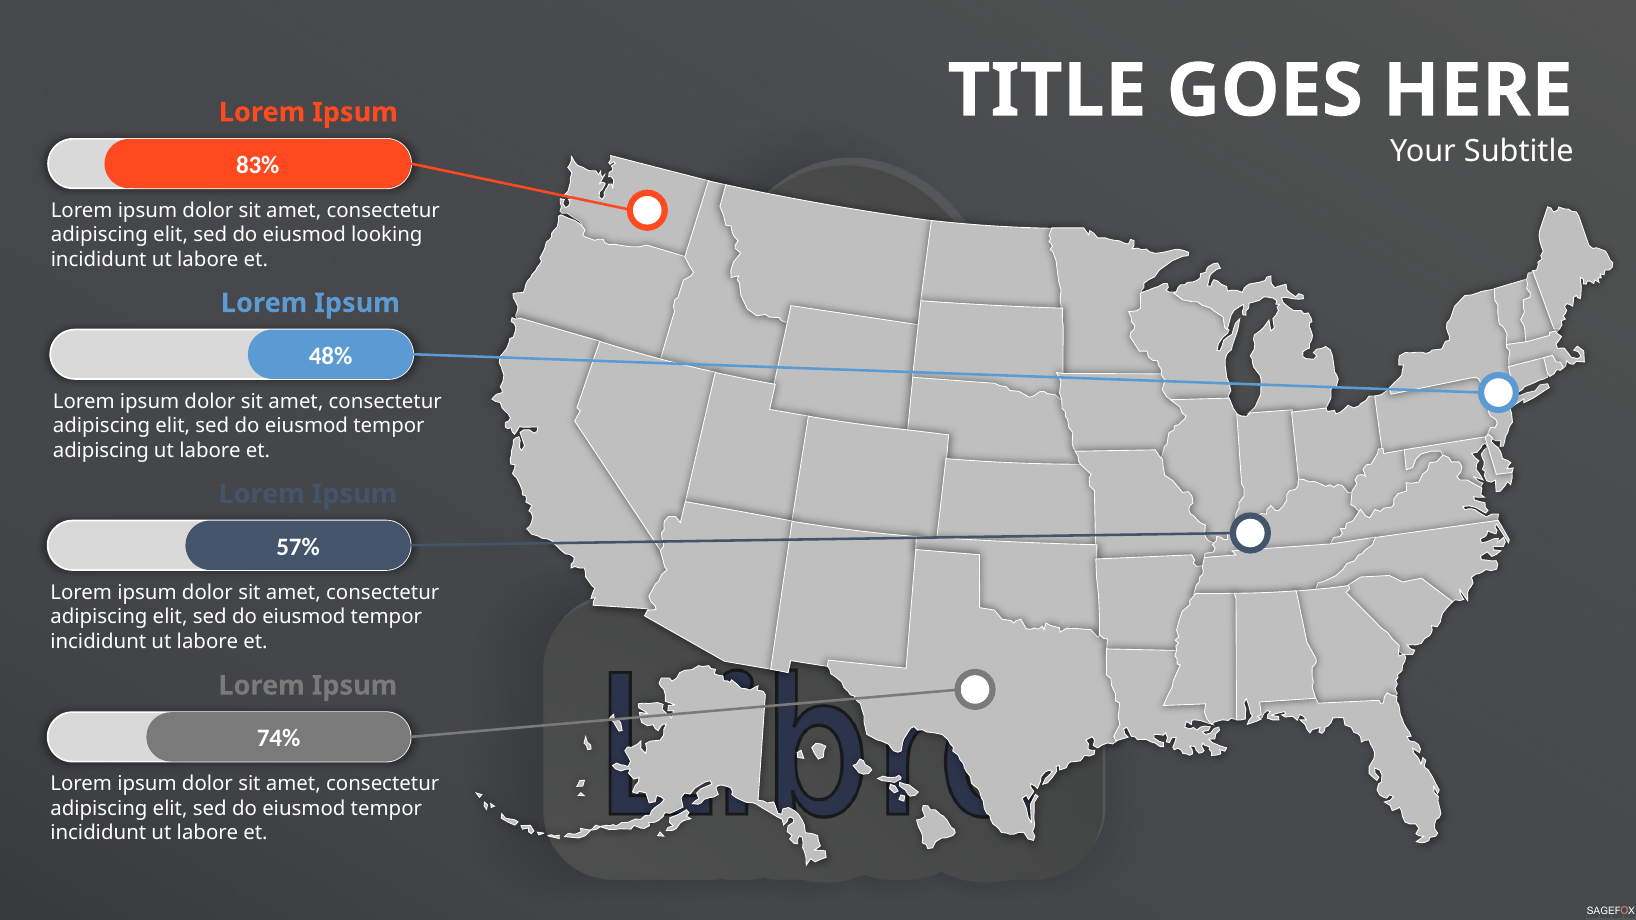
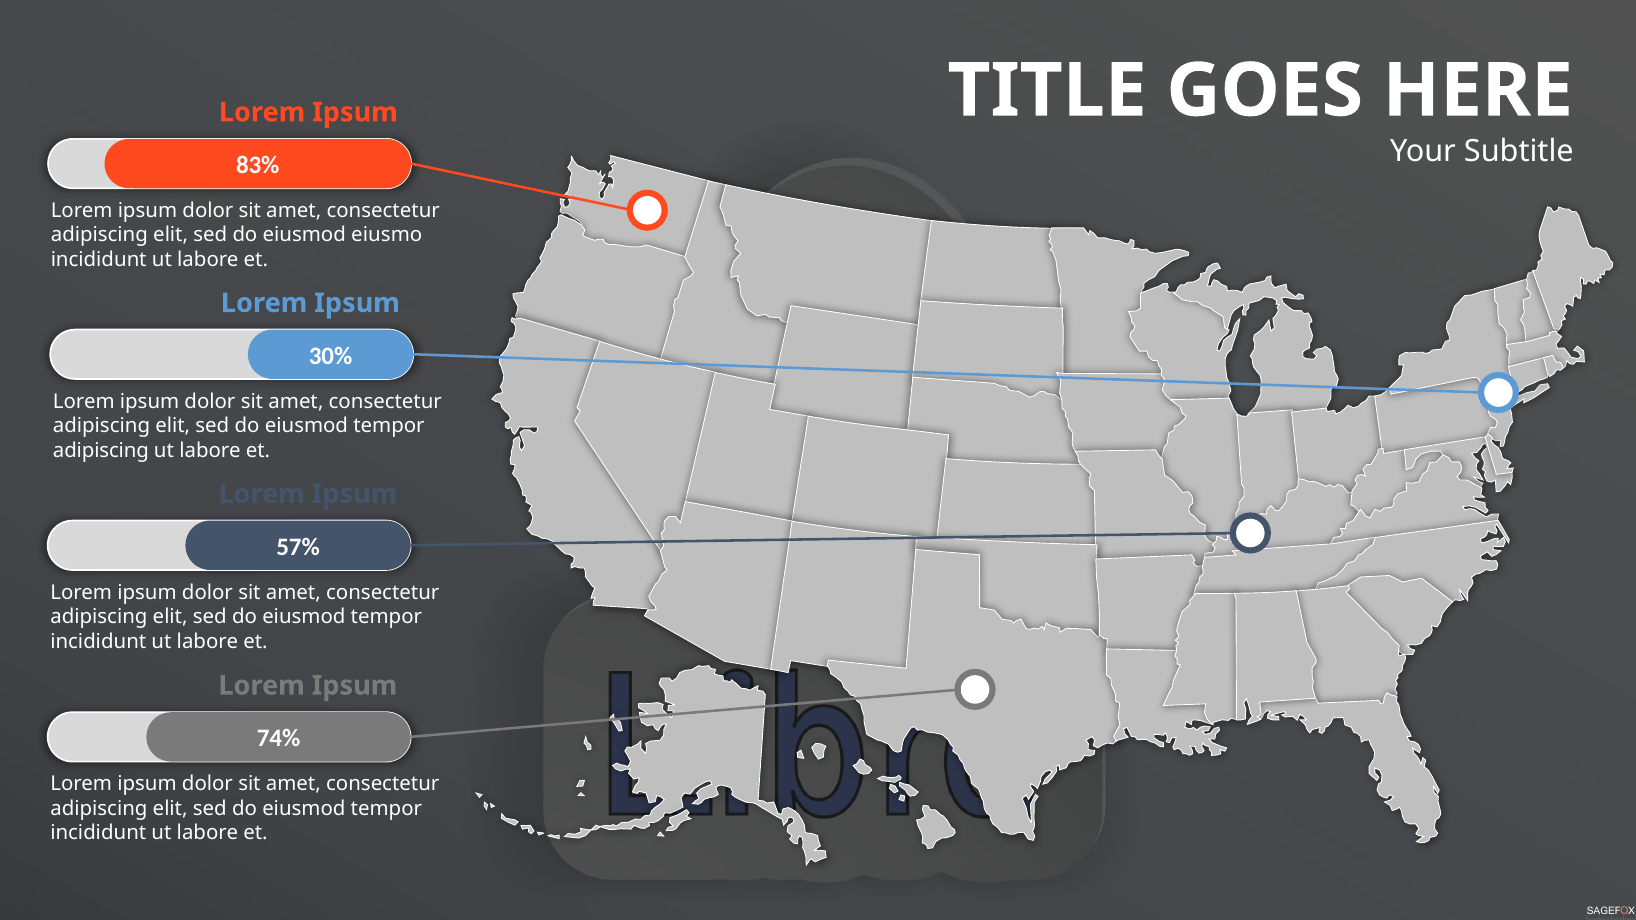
looking: looking -> eiusmo
48%: 48% -> 30%
